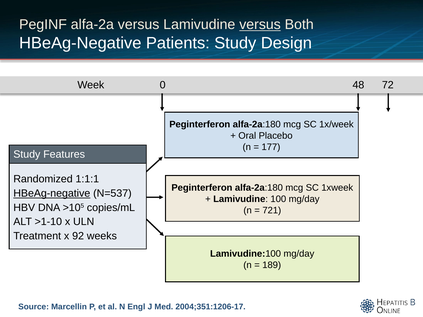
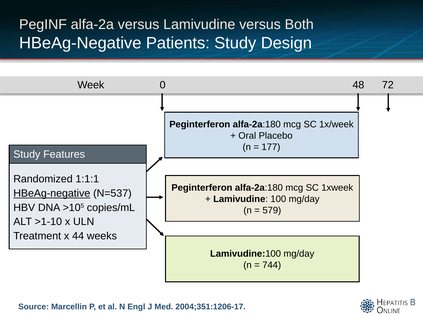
versus at (260, 25) underline: present -> none
721: 721 -> 579
92: 92 -> 44
189: 189 -> 744
